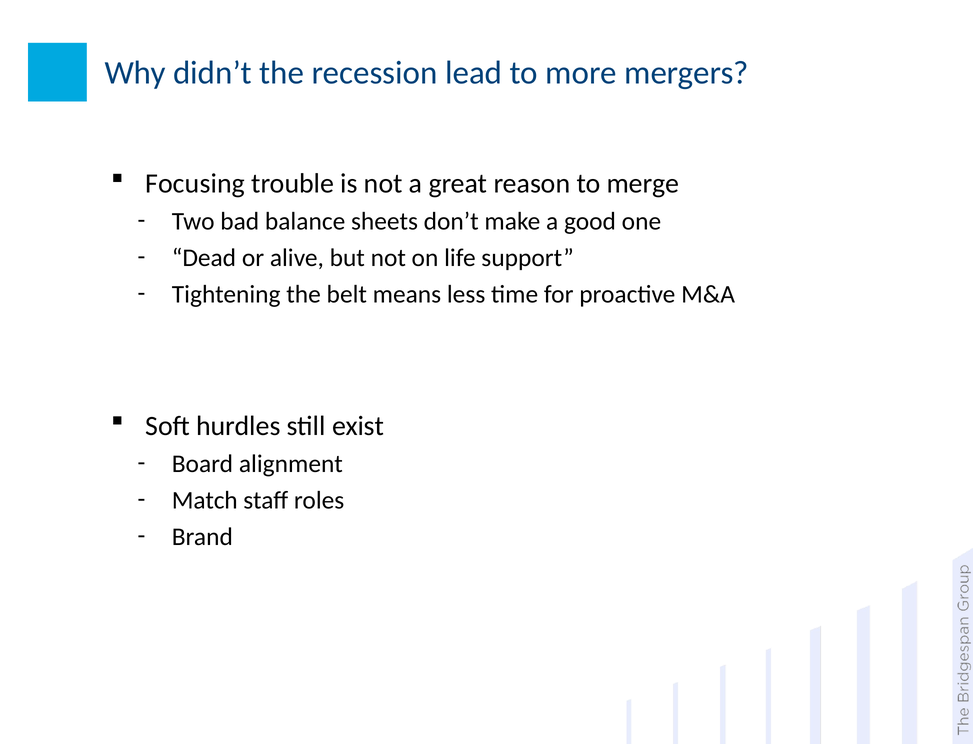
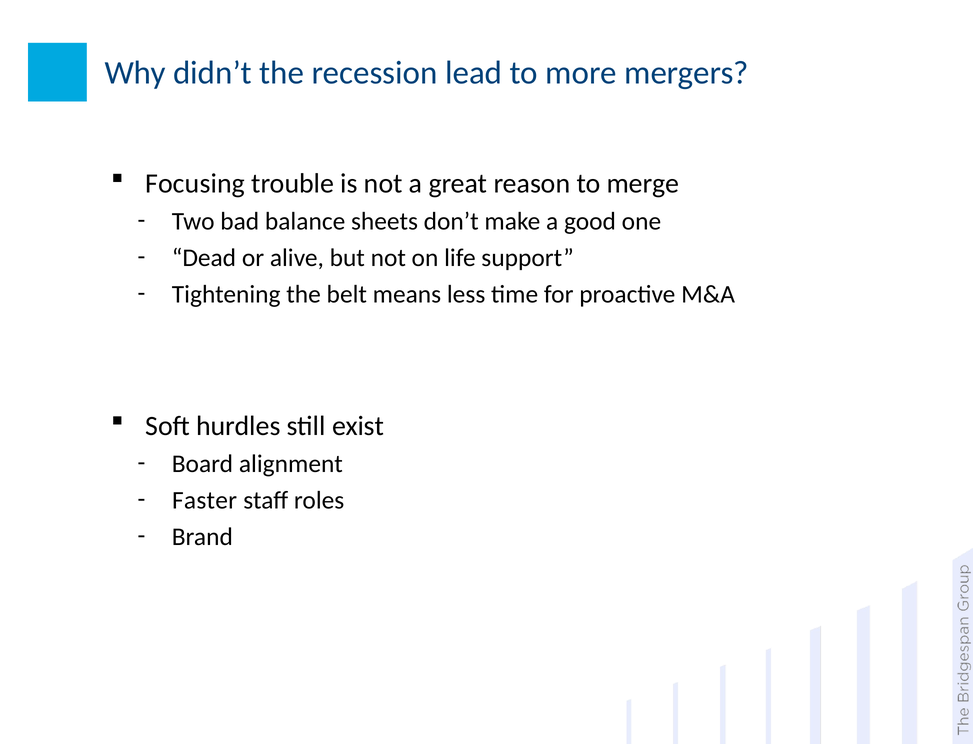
Match: Match -> Faster
